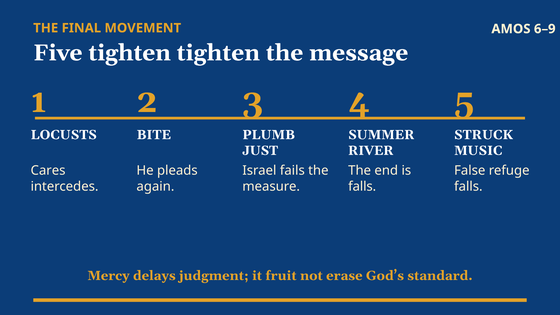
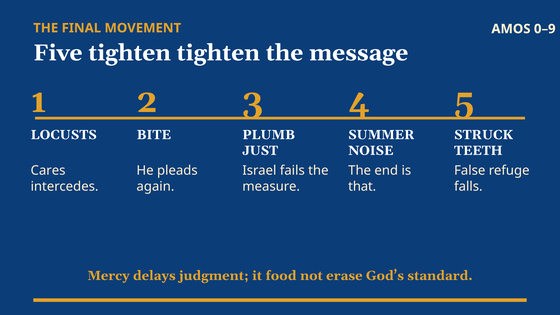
6–9: 6–9 -> 0–9
RIVER: RIVER -> NOISE
MUSIC: MUSIC -> TEETH
falls at (362, 186): falls -> that
fruit: fruit -> food
